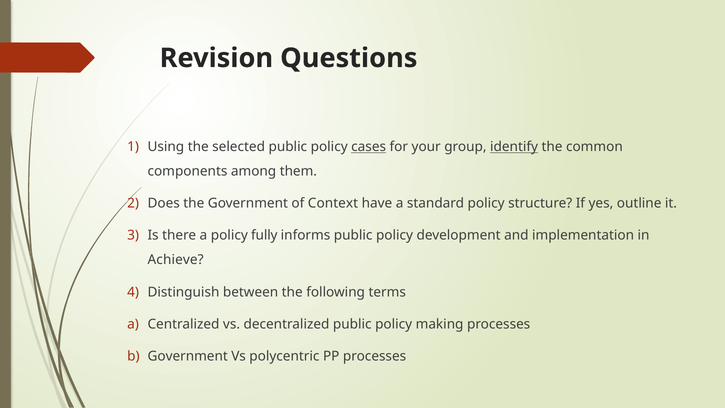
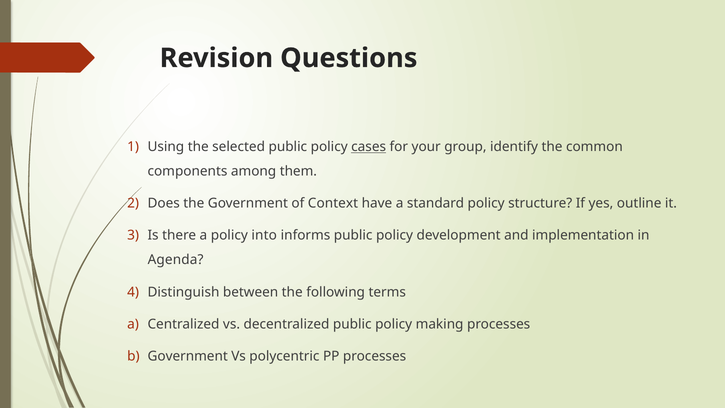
identify underline: present -> none
fully: fully -> into
Achieve: Achieve -> Agenda
